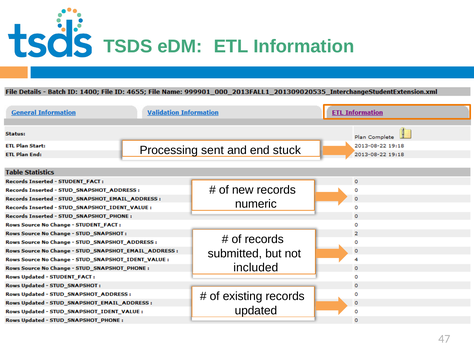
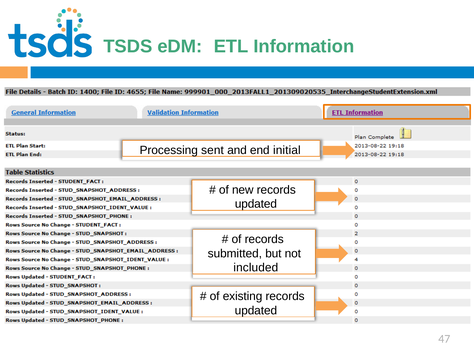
stuck: stuck -> initial
numeric at (256, 204): numeric -> updated
